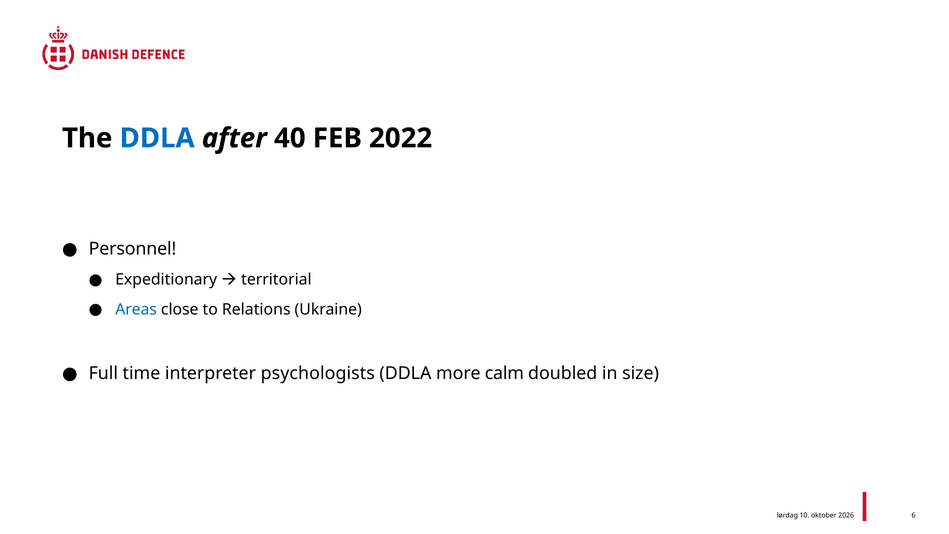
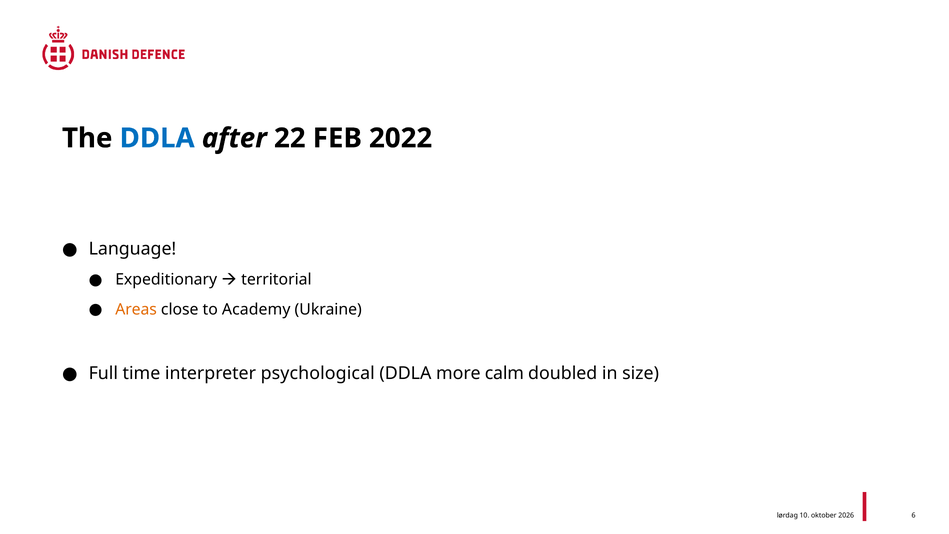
40: 40 -> 22
Personnel: Personnel -> Language
Areas colour: blue -> orange
Relations: Relations -> Academy
psychologists: psychologists -> psychological
